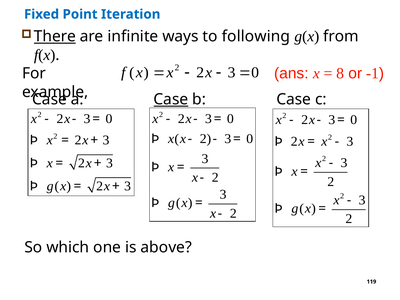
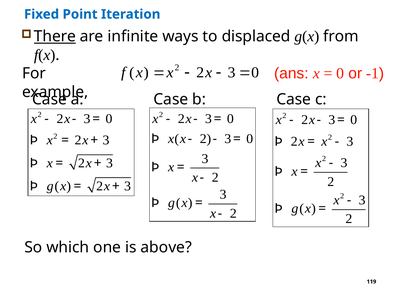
following: following -> displaced
8 at (340, 73): 8 -> 0
Case at (171, 99) underline: present -> none
